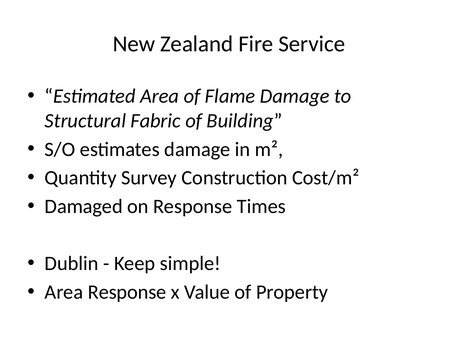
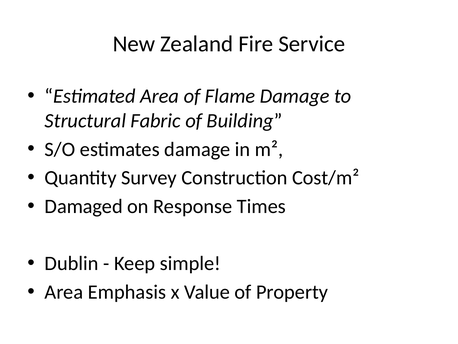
Area Response: Response -> Emphasis
